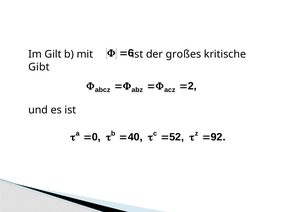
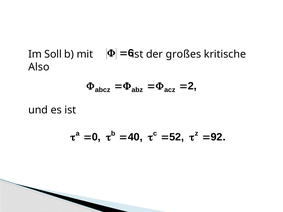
Gilt: Gilt -> Soll
Gibt: Gibt -> Also
